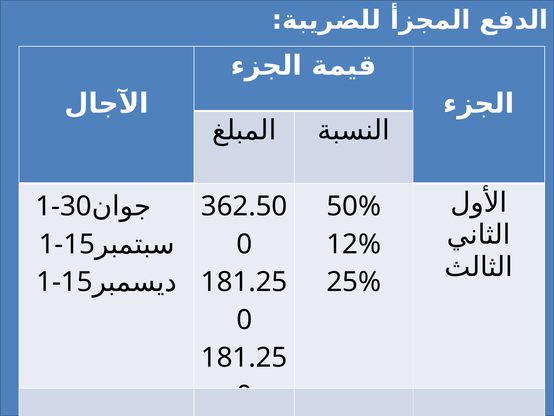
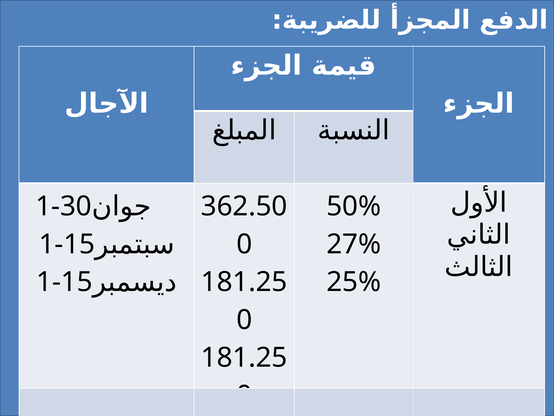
12%: 12% -> 27%
